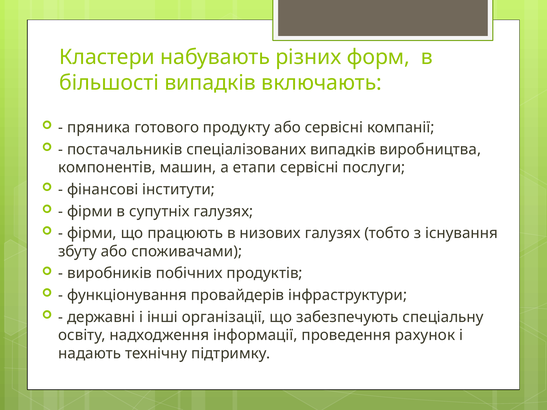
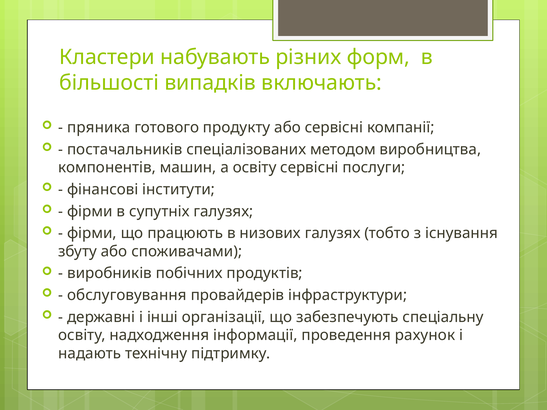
спеціалізованих випадків: випадків -> методом
а етапи: етапи -> освіту
функціонування: функціонування -> обслуговування
